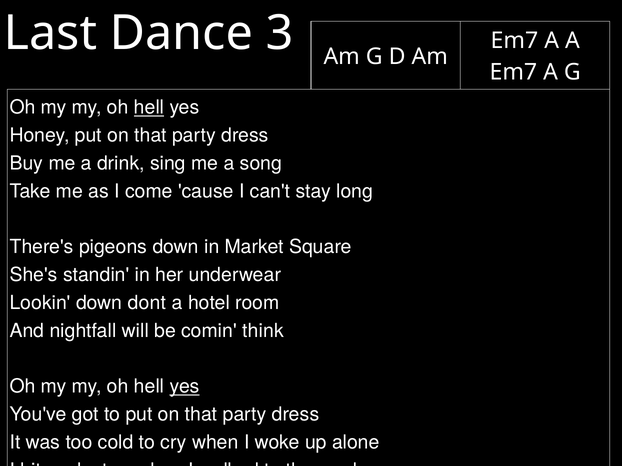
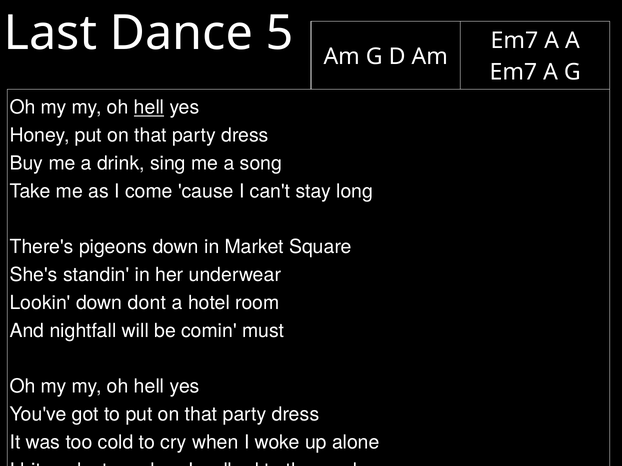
3: 3 -> 5
think: think -> must
yes at (185, 387) underline: present -> none
